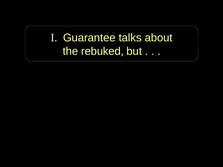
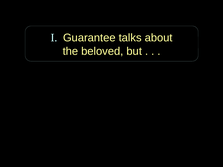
rebuked: rebuked -> beloved
